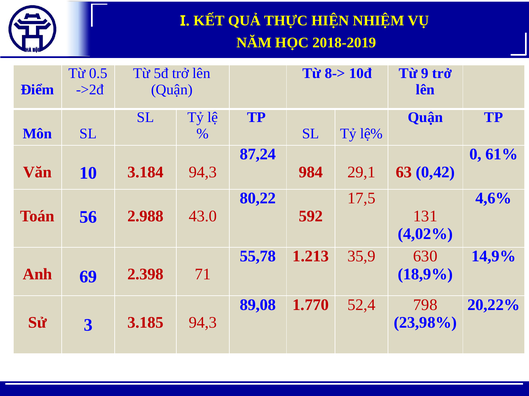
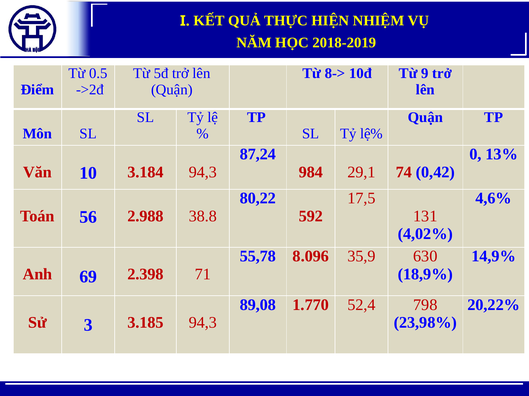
61%: 61% -> 13%
63: 63 -> 74
43.0: 43.0 -> 38.8
1.213: 1.213 -> 8.096
